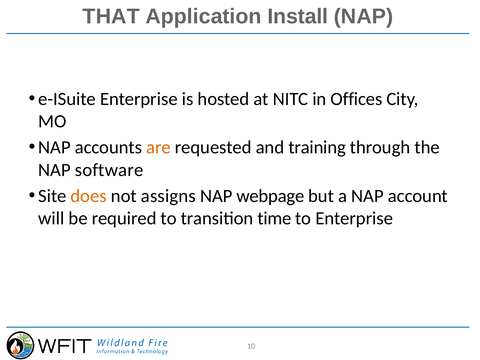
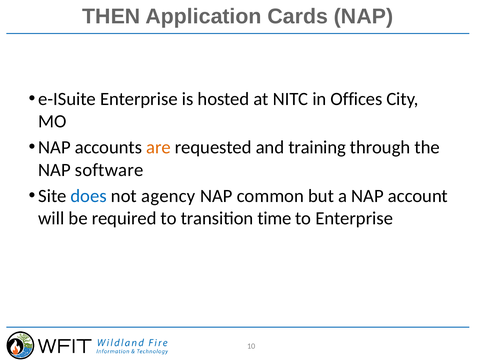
THAT: THAT -> THEN
Install: Install -> Cards
does colour: orange -> blue
assigns: assigns -> agency
webpage: webpage -> common
